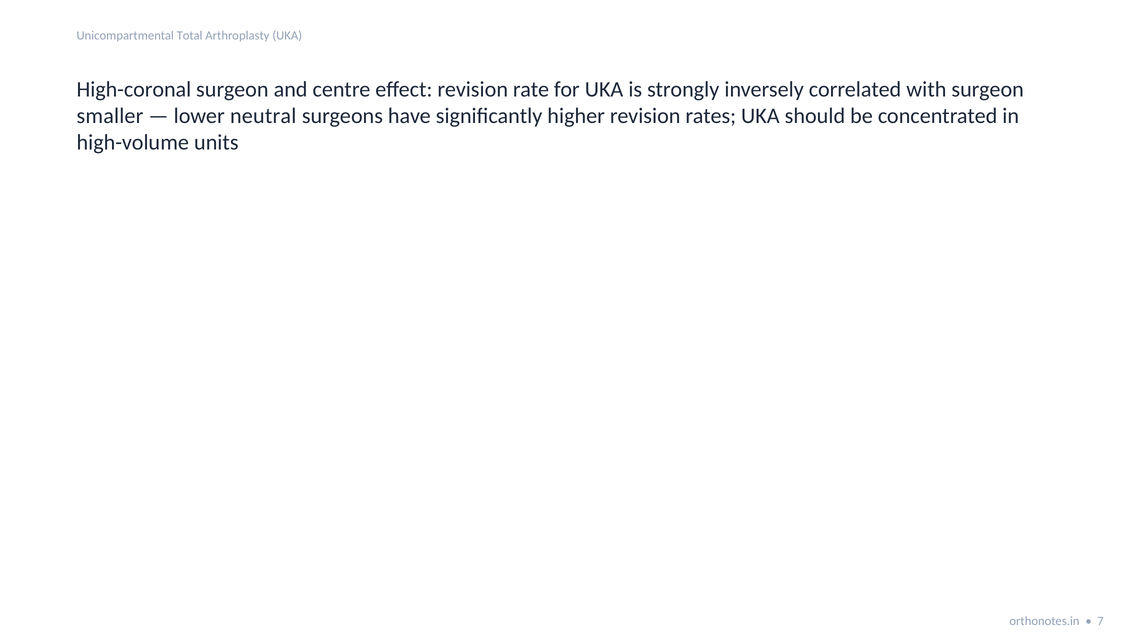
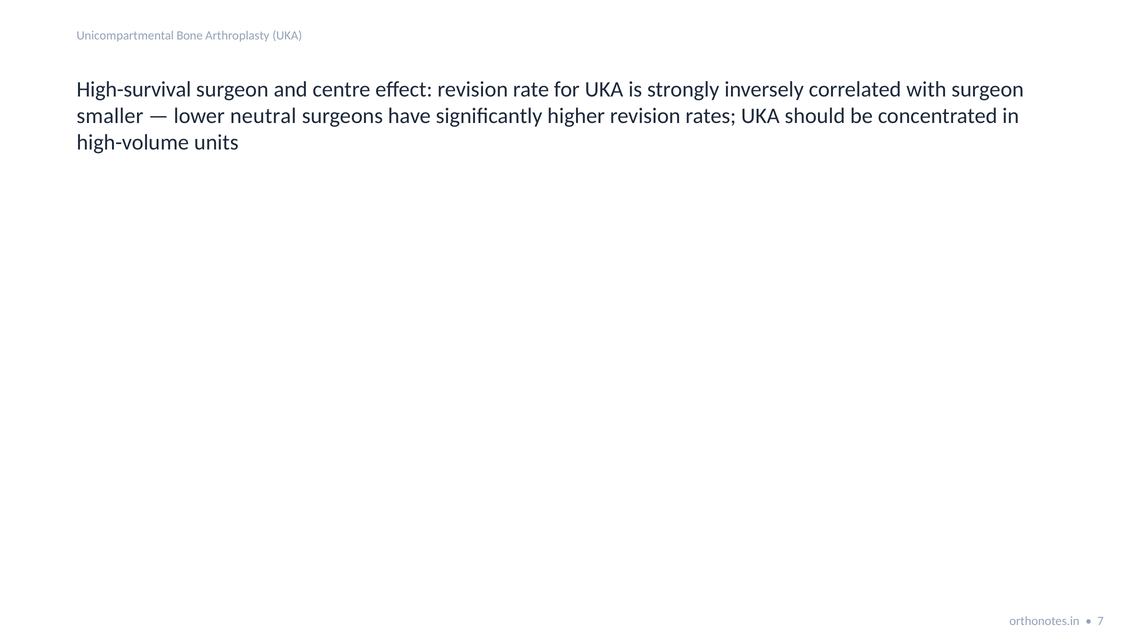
Total: Total -> Bone
High-coronal: High-coronal -> High-survival
